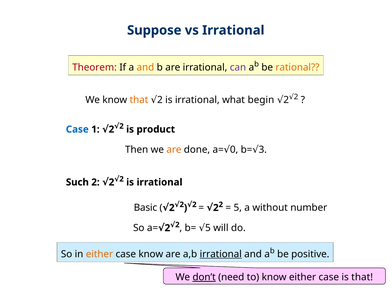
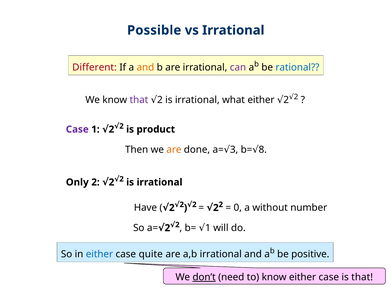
Suppose: Suppose -> Possible
Theorem: Theorem -> Different
rational colour: orange -> blue
that at (139, 100) colour: orange -> purple
what begin: begin -> either
Case at (77, 129) colour: blue -> purple
0: 0 -> 3
3: 3 -> 8
Such: Such -> Only
5 at (238, 208): 5 -> 0
Basic: Basic -> Have
b= 5: 5 -> 1
either at (99, 254) colour: orange -> blue
case know: know -> quite
irrational at (221, 254) underline: present -> none
